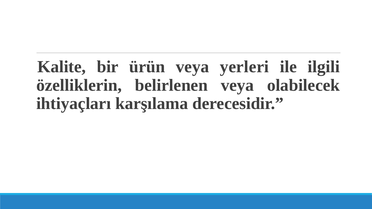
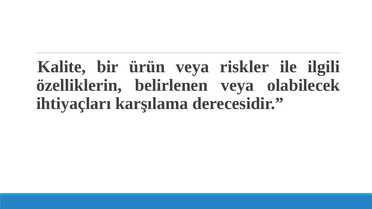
yerleri: yerleri -> riskler
